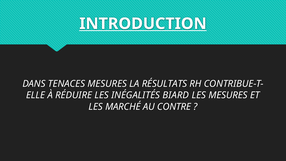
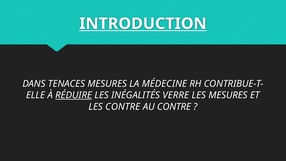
RÉSULTATS: RÉSULTATS -> MÉDECINE
RÉDUIRE underline: none -> present
BIARD: BIARD -> VERRE
LES MARCHÉ: MARCHÉ -> CONTRE
